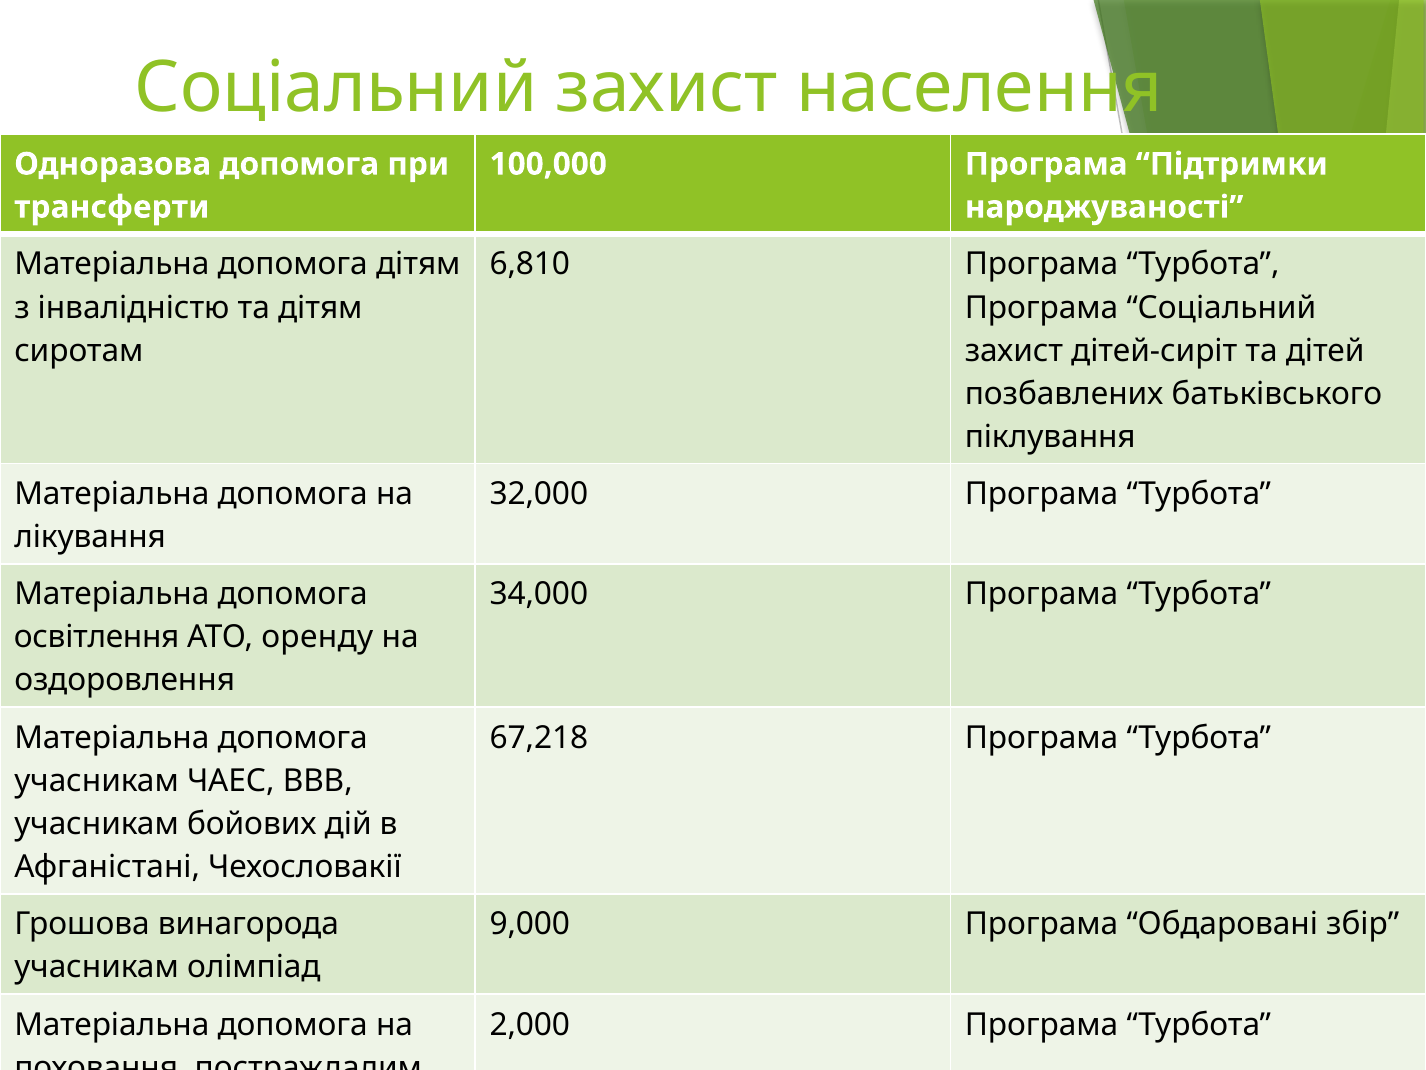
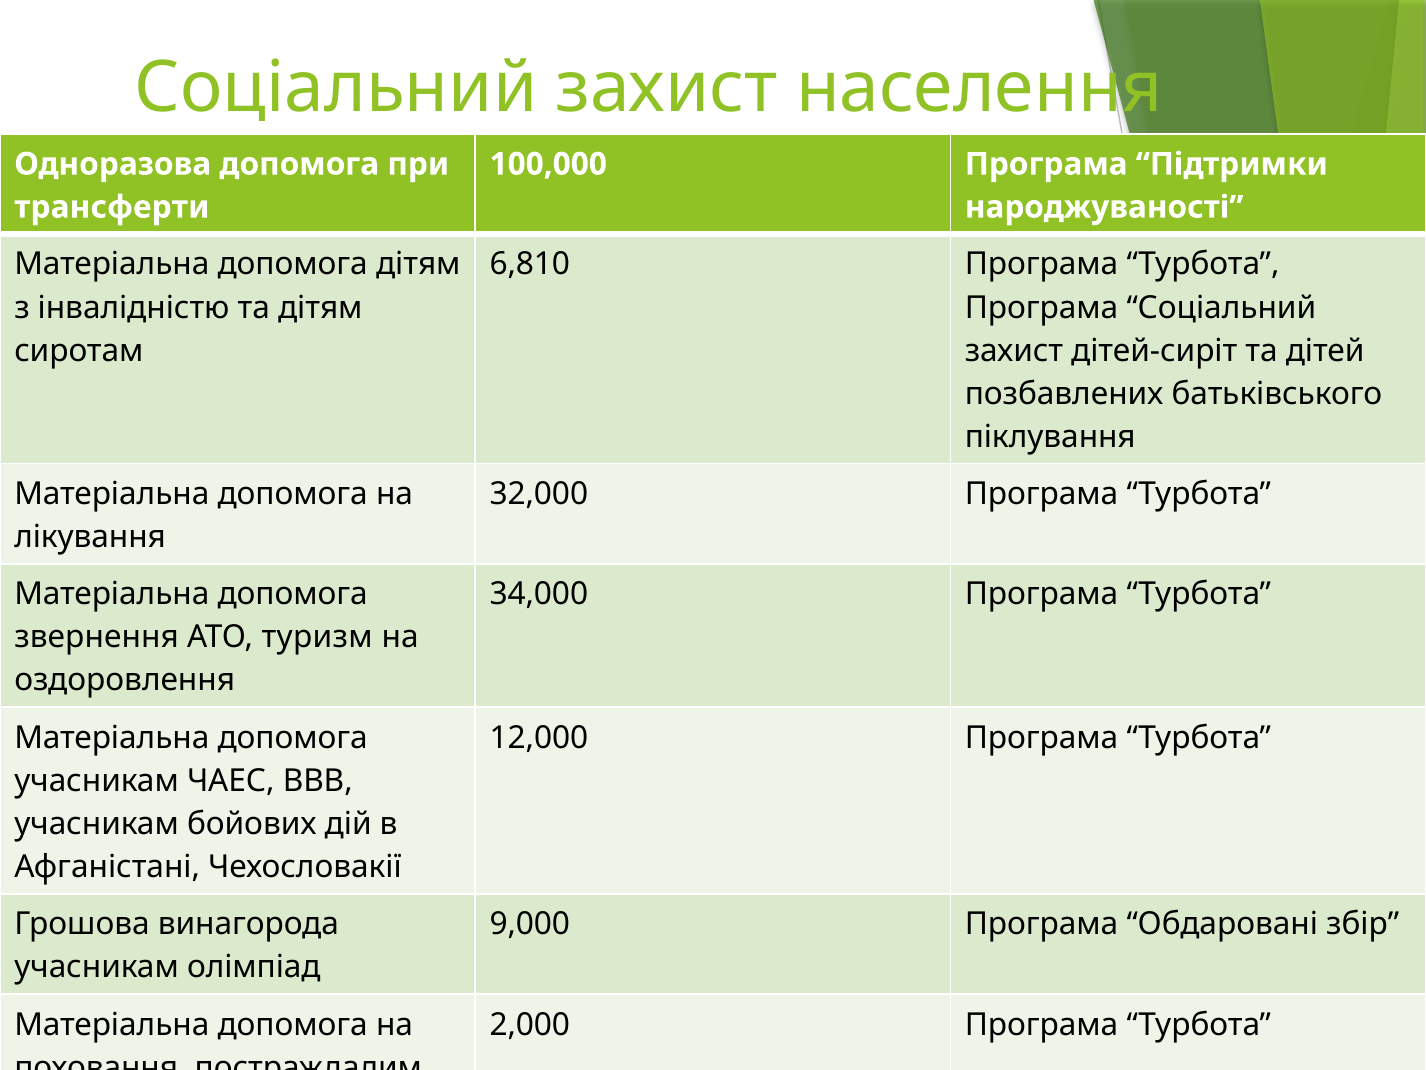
освітлення: освітлення -> звернення
оренду: оренду -> туризм
67,218: 67,218 -> 12,000
